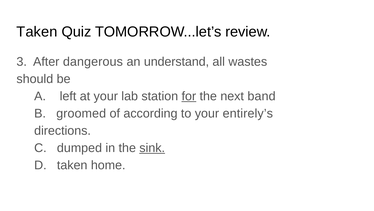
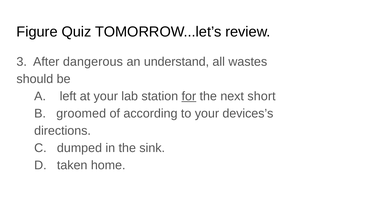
Taken at (37, 32): Taken -> Figure
band: band -> short
entirely’s: entirely’s -> devices’s
sink underline: present -> none
